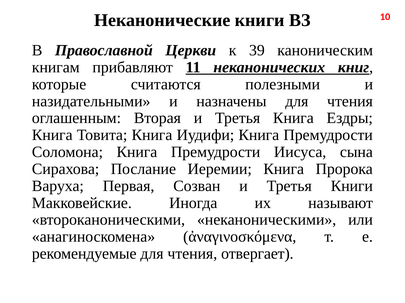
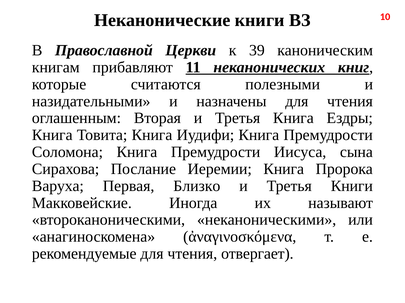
Созван: Созван -> Близко
